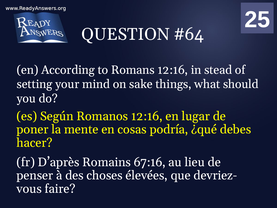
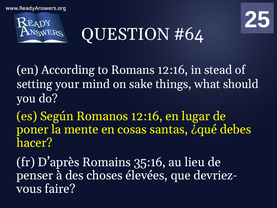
podría: podría -> santas
67:16: 67:16 -> 35:16
